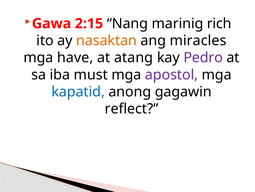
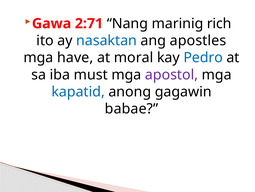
2:15: 2:15 -> 2:71
nasaktan colour: orange -> blue
miracles: miracles -> apostles
atang: atang -> moral
Pedro colour: purple -> blue
reflect: reflect -> babae
